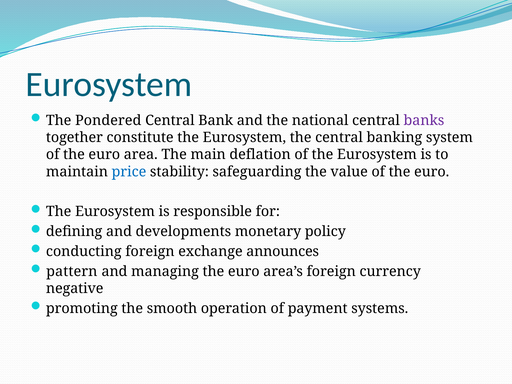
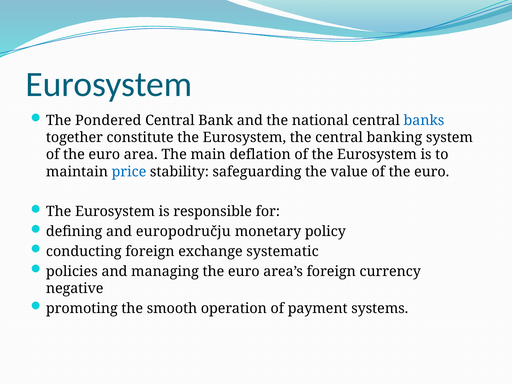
banks colour: purple -> blue
developments: developments -> europodručju
announces: announces -> systematic
pattern: pattern -> policies
